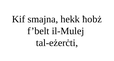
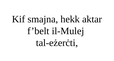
ħobż: ħobż -> aktar
